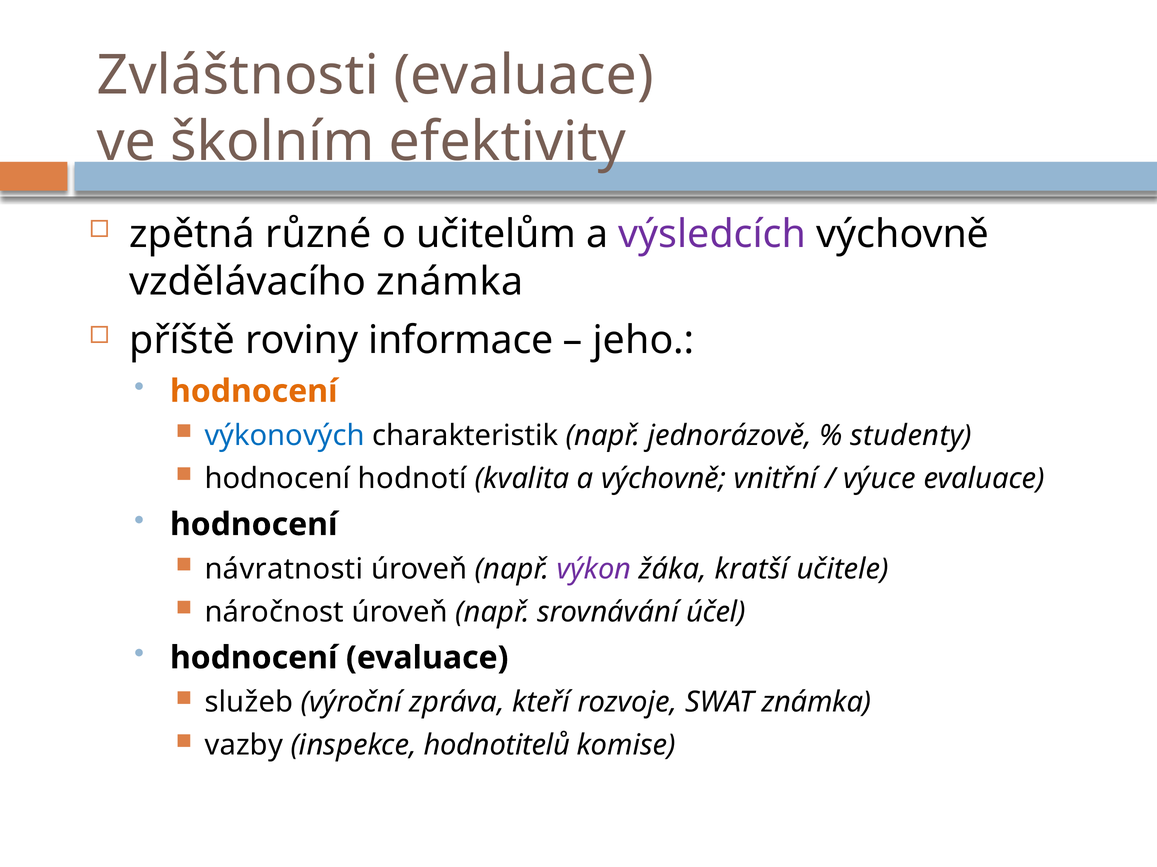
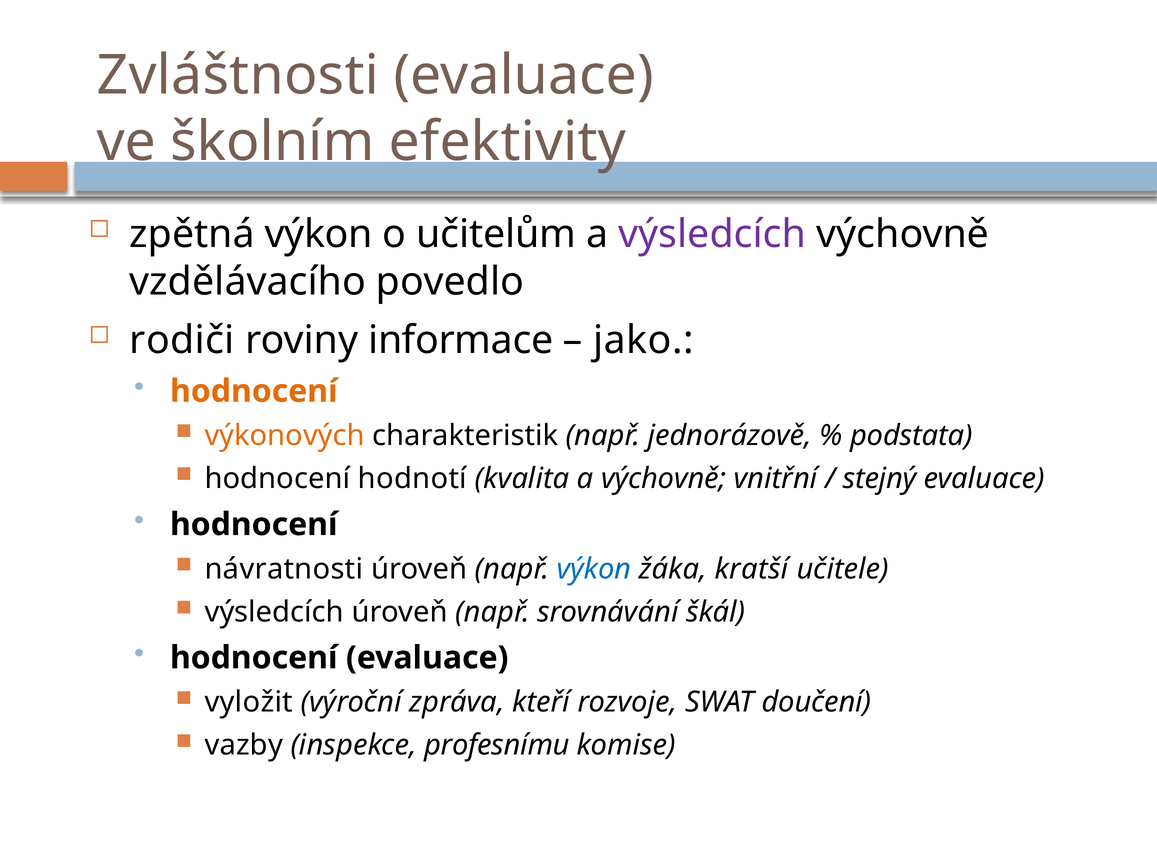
zpětná různé: různé -> výkon
vzdělávacího známka: známka -> povedlo
příště: příště -> rodiči
jeho: jeho -> jako
výkonových colour: blue -> orange
studenty: studenty -> podstata
výuce: výuce -> stejný
výkon at (594, 569) colour: purple -> blue
náročnost at (274, 613): náročnost -> výsledcích
účel: účel -> škál
služeb: služeb -> vyložit
SWAT známka: známka -> doučení
hodnotitelů: hodnotitelů -> profesnímu
